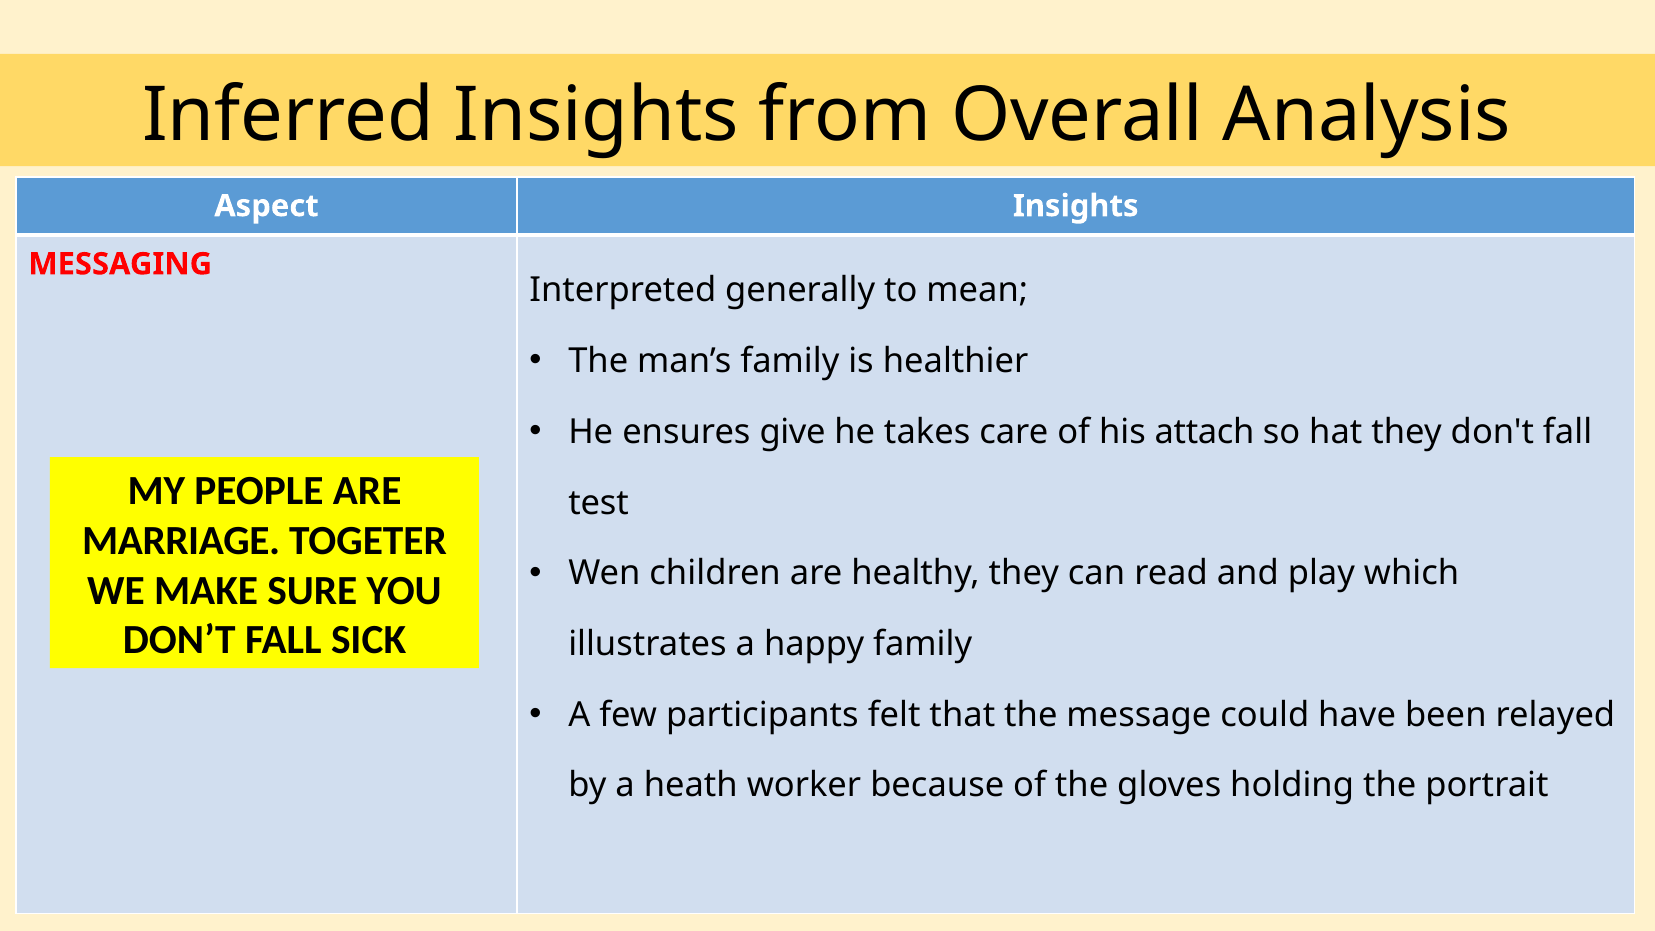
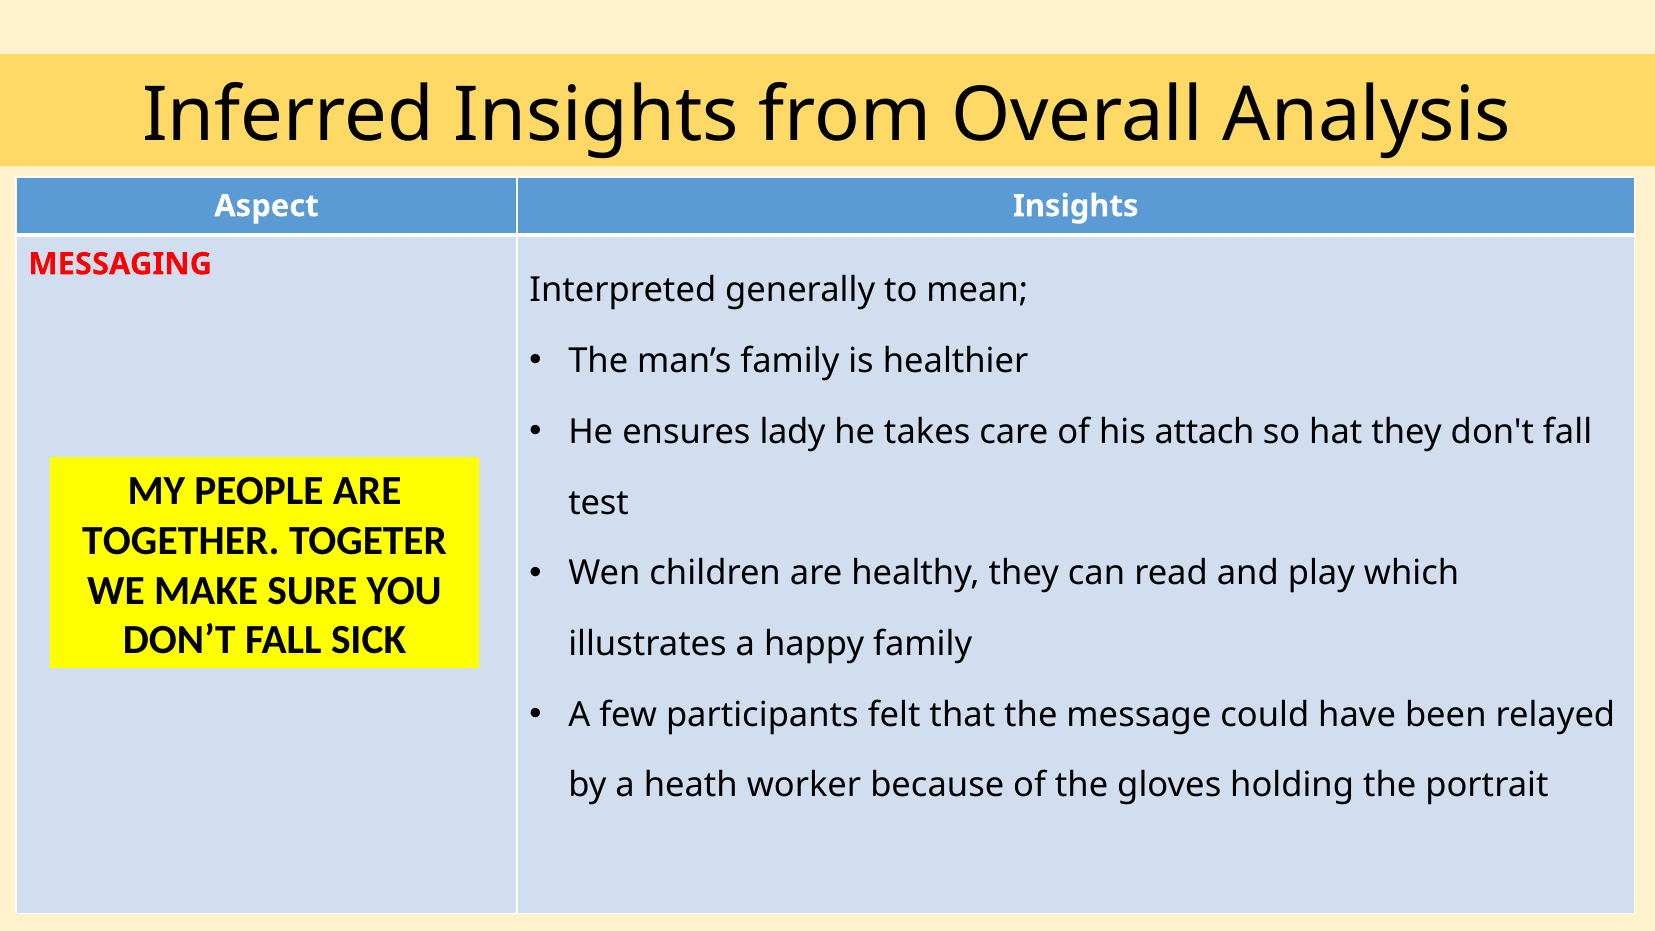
give: give -> lady
MARRIAGE: MARRIAGE -> TOGETHER
